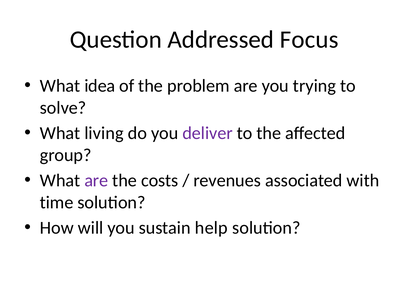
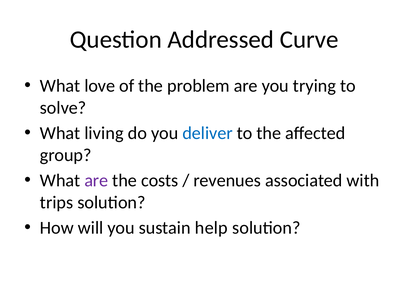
Focus: Focus -> Curve
idea: idea -> love
deliver colour: purple -> blue
time: time -> trips
